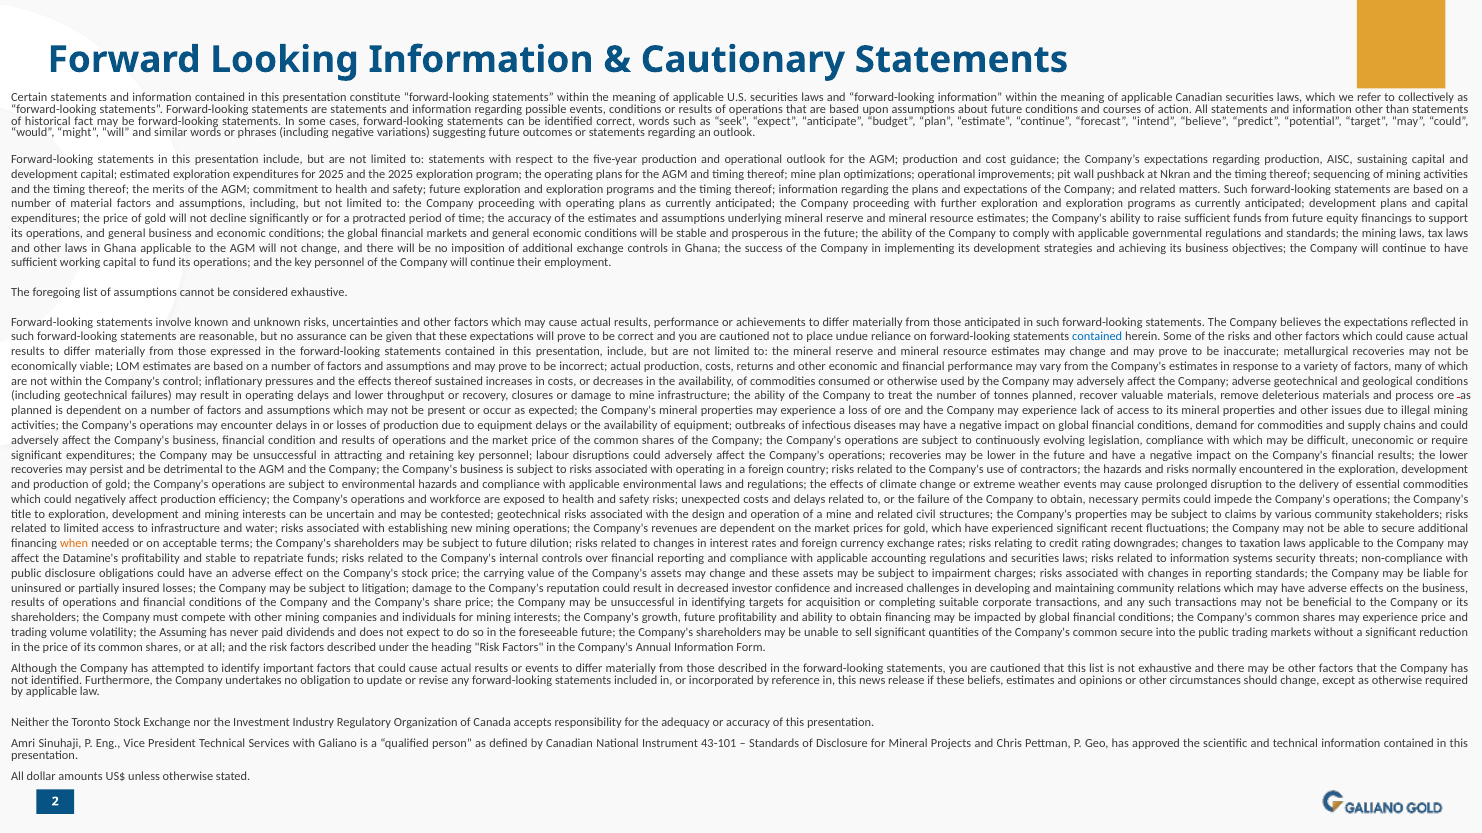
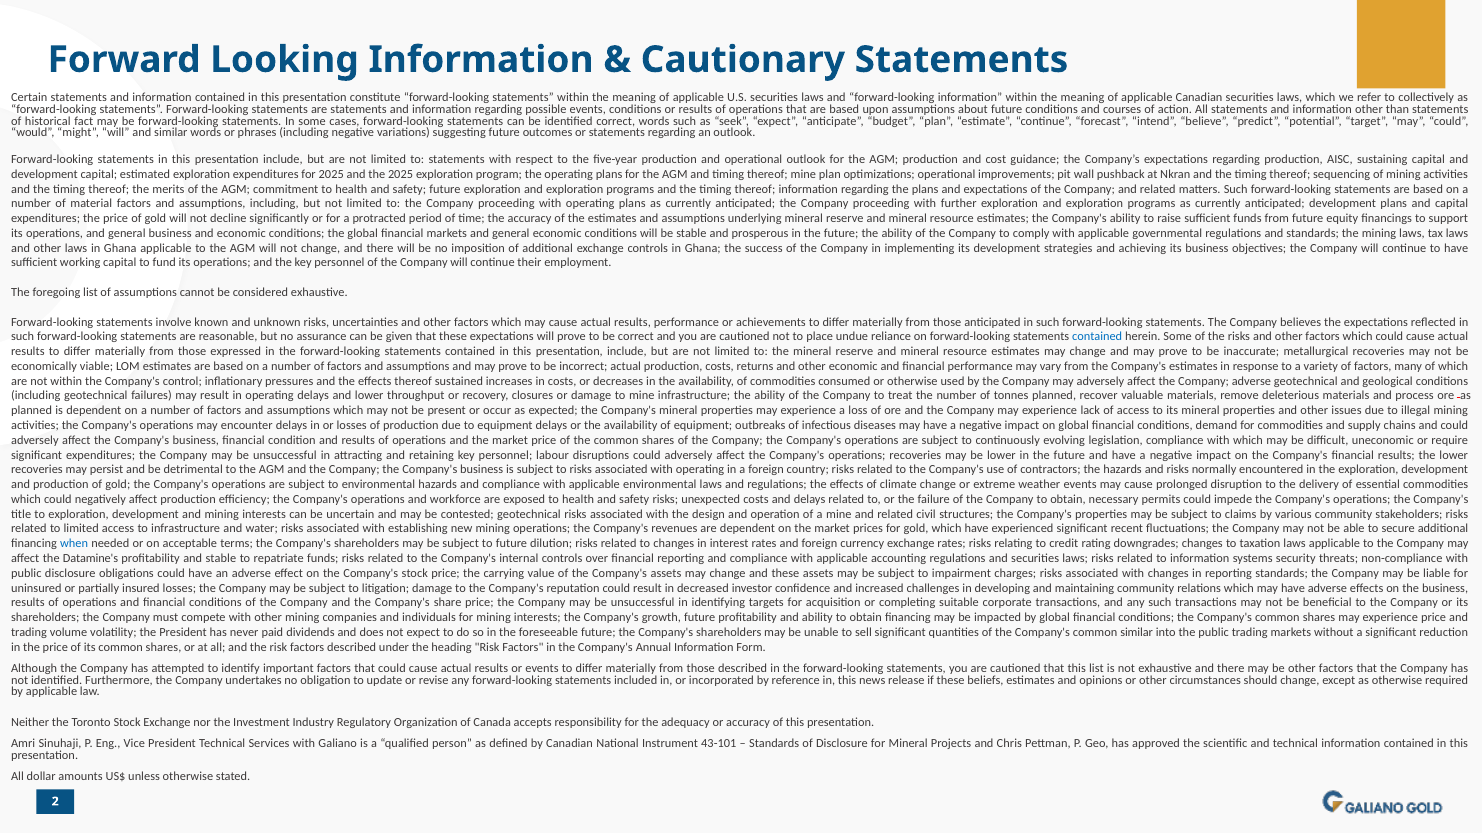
when colour: orange -> blue
the Assuming: Assuming -> President
common secure: secure -> similar
